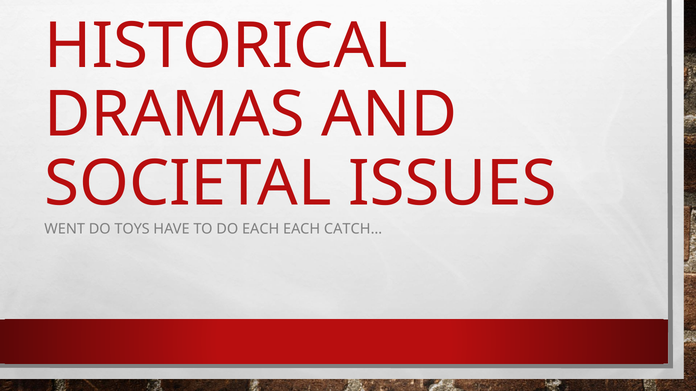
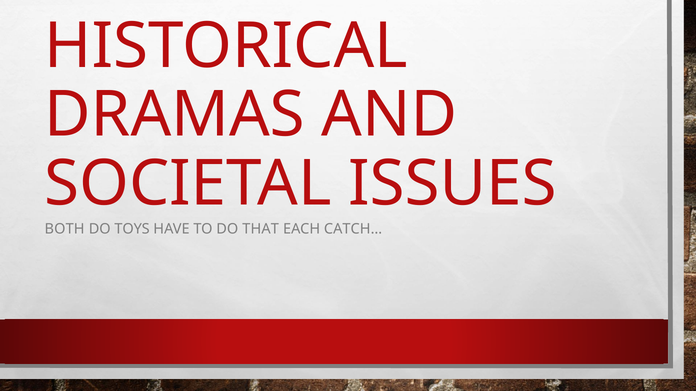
WENT: WENT -> BOTH
DO EACH: EACH -> THAT
